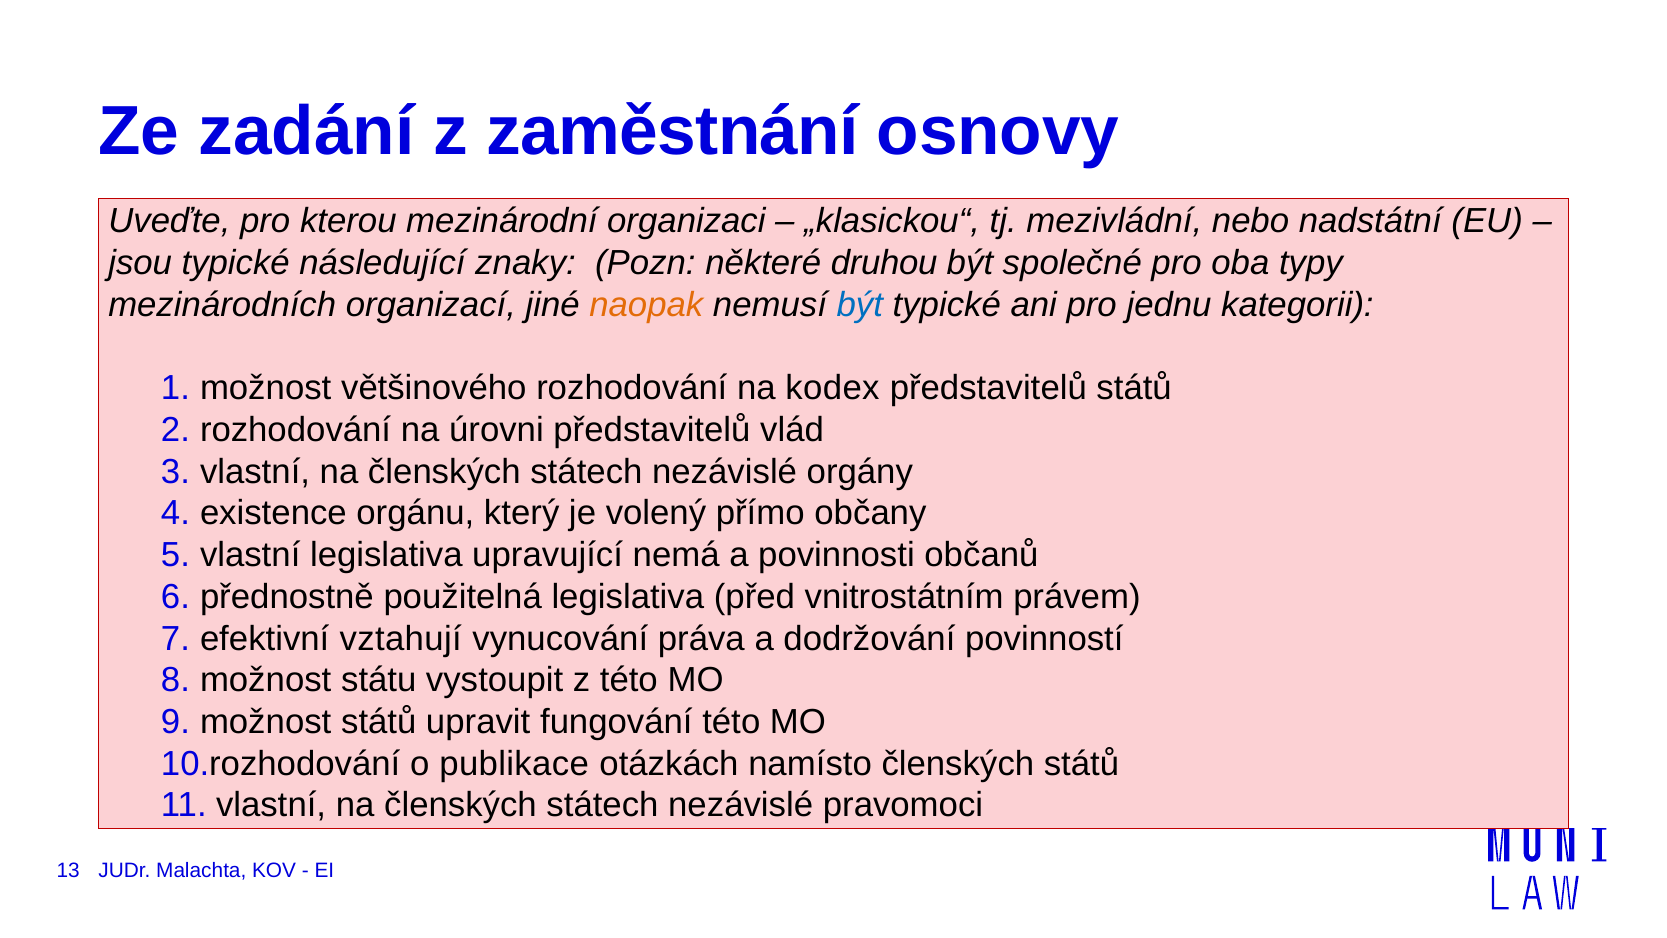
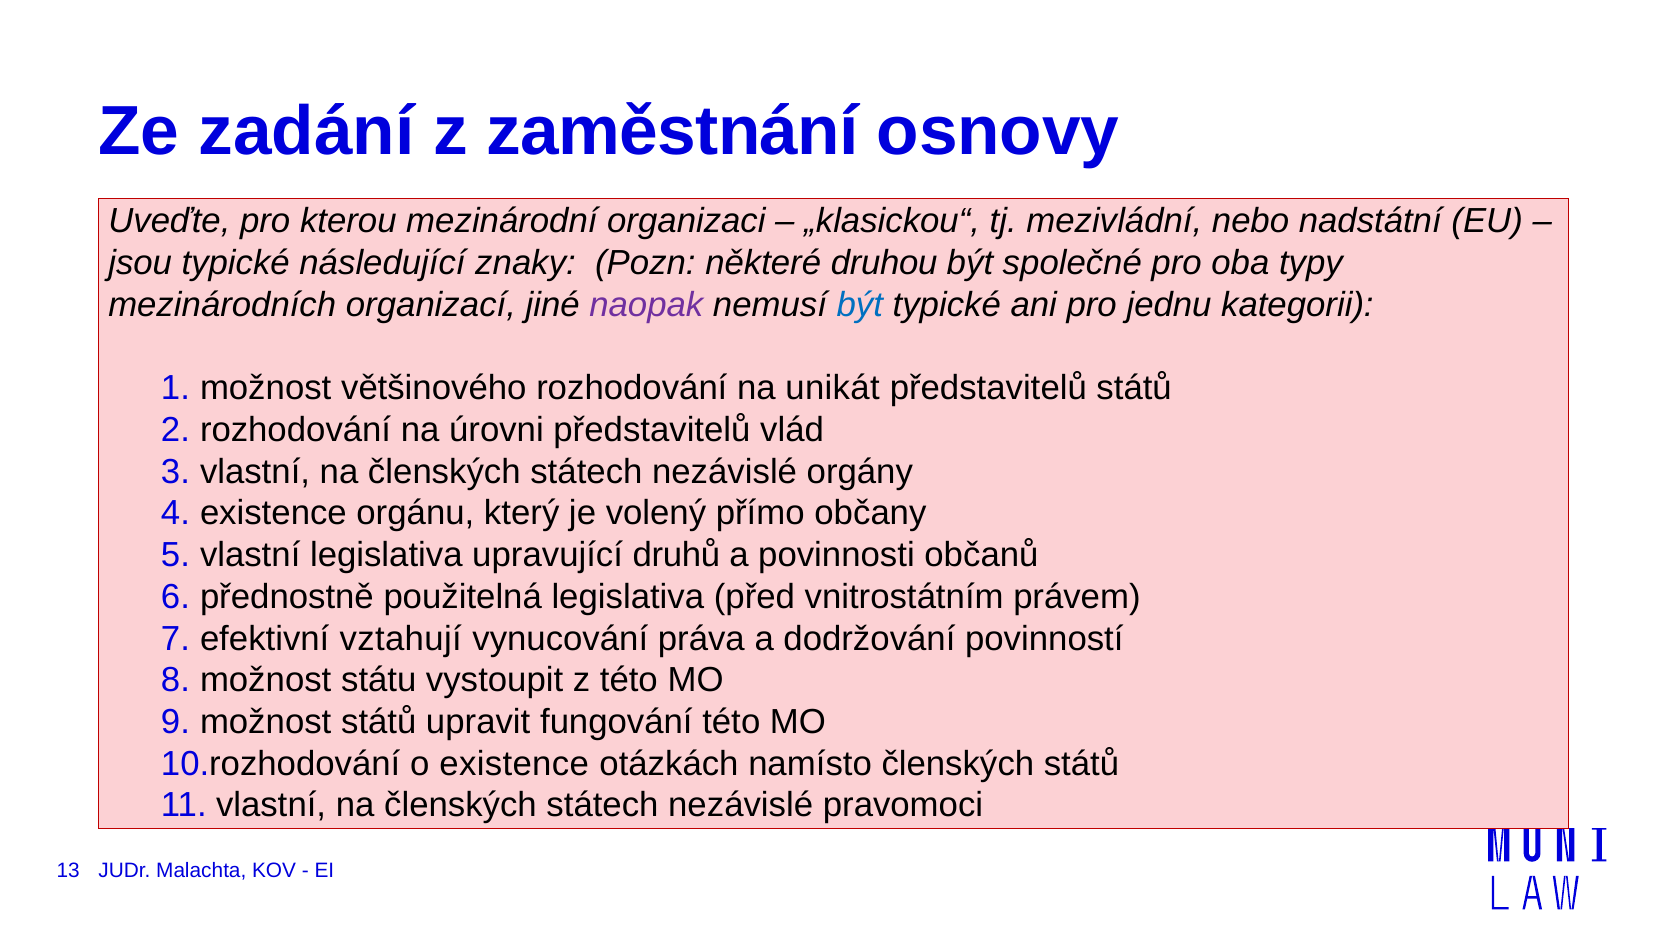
naopak colour: orange -> purple
kodex: kodex -> unikát
nemá: nemá -> druhů
o publikace: publikace -> existence
